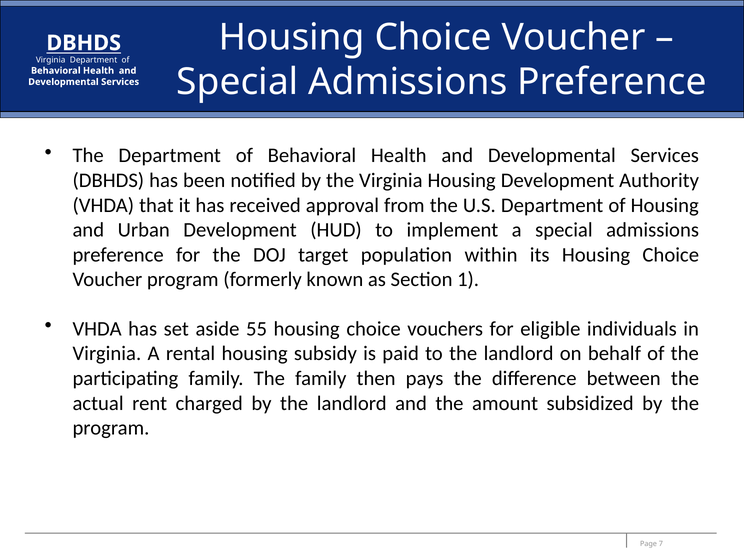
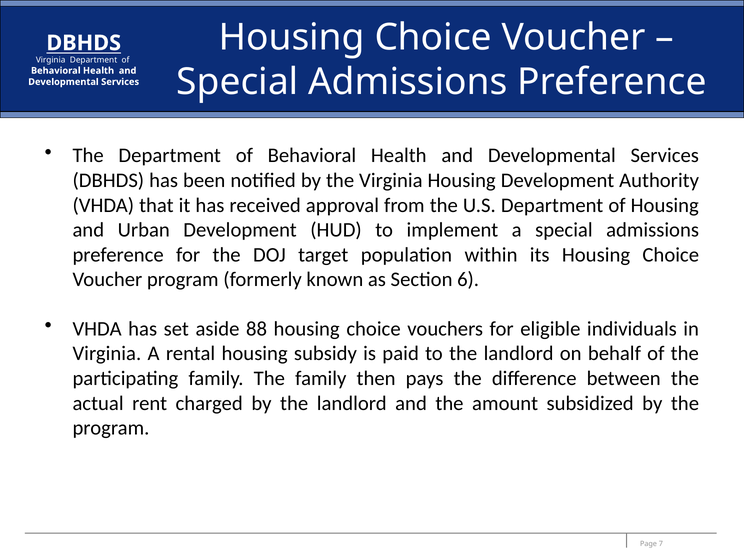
1: 1 -> 6
55: 55 -> 88
